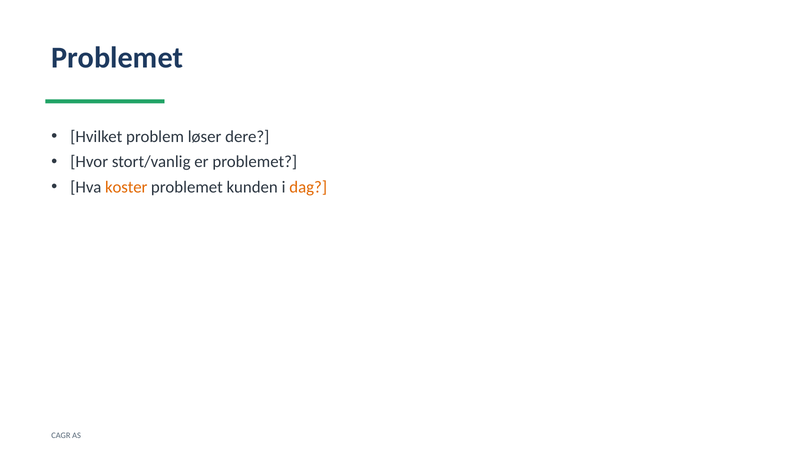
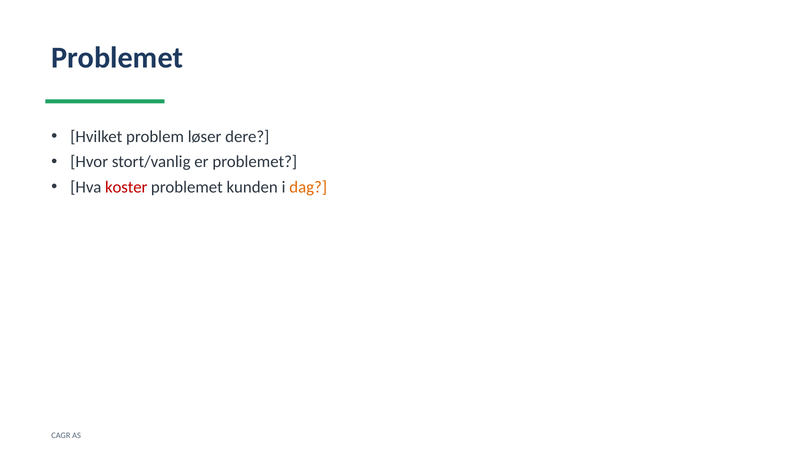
koster colour: orange -> red
